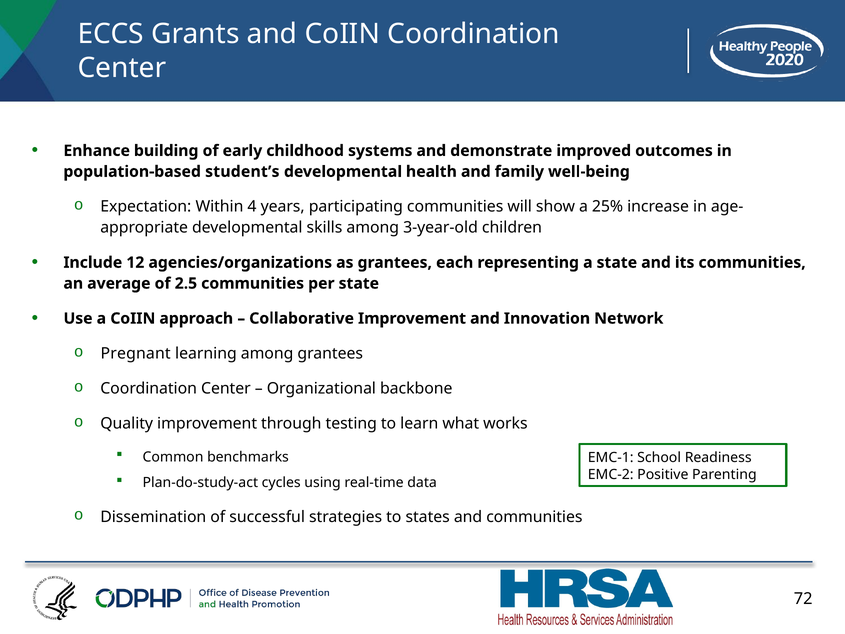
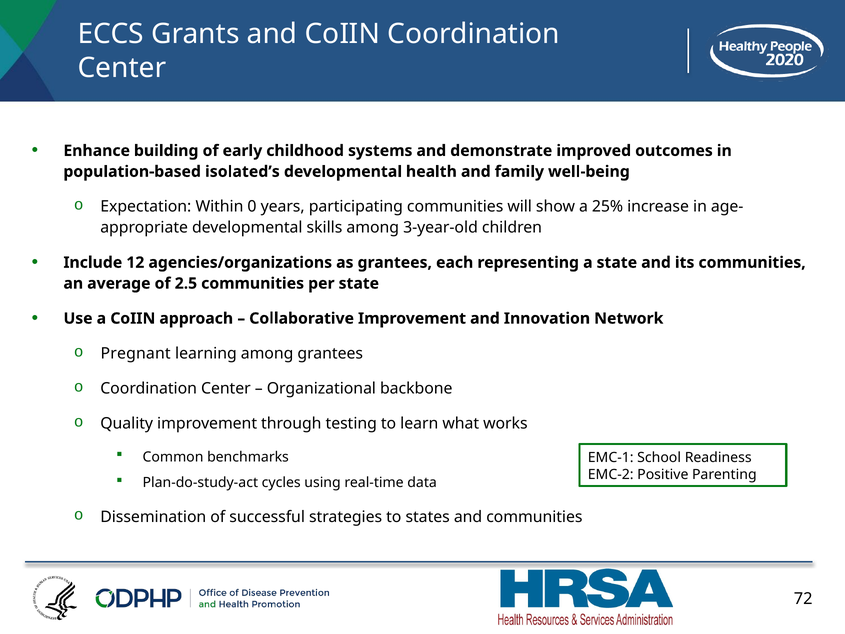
student’s: student’s -> isolated’s
4: 4 -> 0
